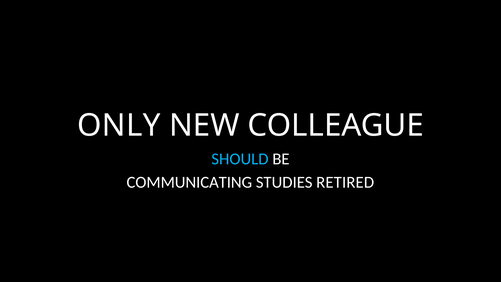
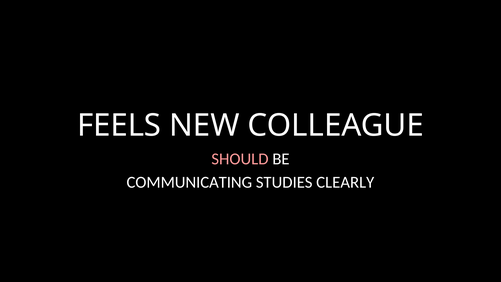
ONLY: ONLY -> FEELS
SHOULD colour: light blue -> pink
RETIRED: RETIRED -> CLEARLY
